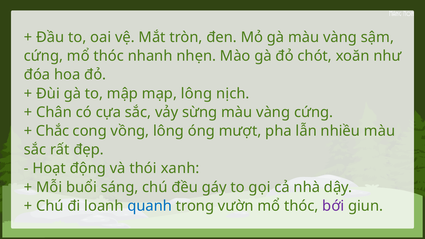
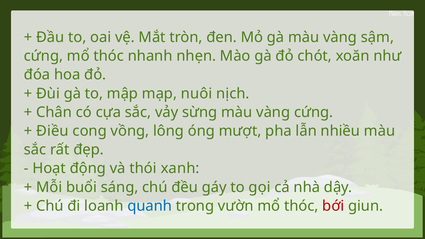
mạp lông: lông -> nuôi
Chắc: Chắc -> Điều
bới colour: purple -> red
